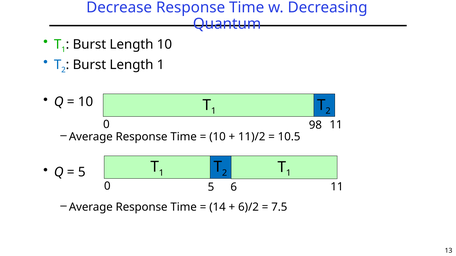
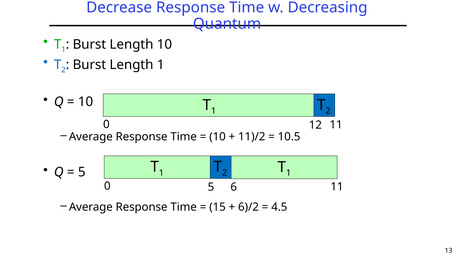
98: 98 -> 12
14: 14 -> 15
7.5: 7.5 -> 4.5
